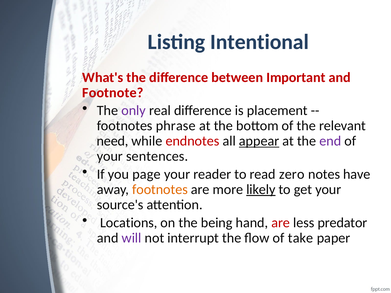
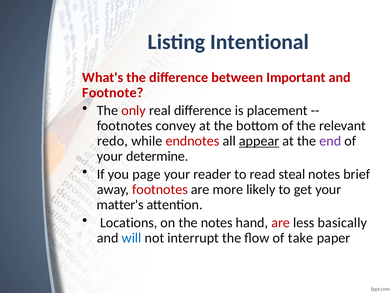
only colour: purple -> red
phrase: phrase -> convey
need: need -> redo
sentences: sentences -> determine
zero: zero -> steal
have: have -> brief
footnotes at (160, 190) colour: orange -> red
likely underline: present -> none
source's: source's -> matter's
the being: being -> notes
predator: predator -> basically
will colour: purple -> blue
